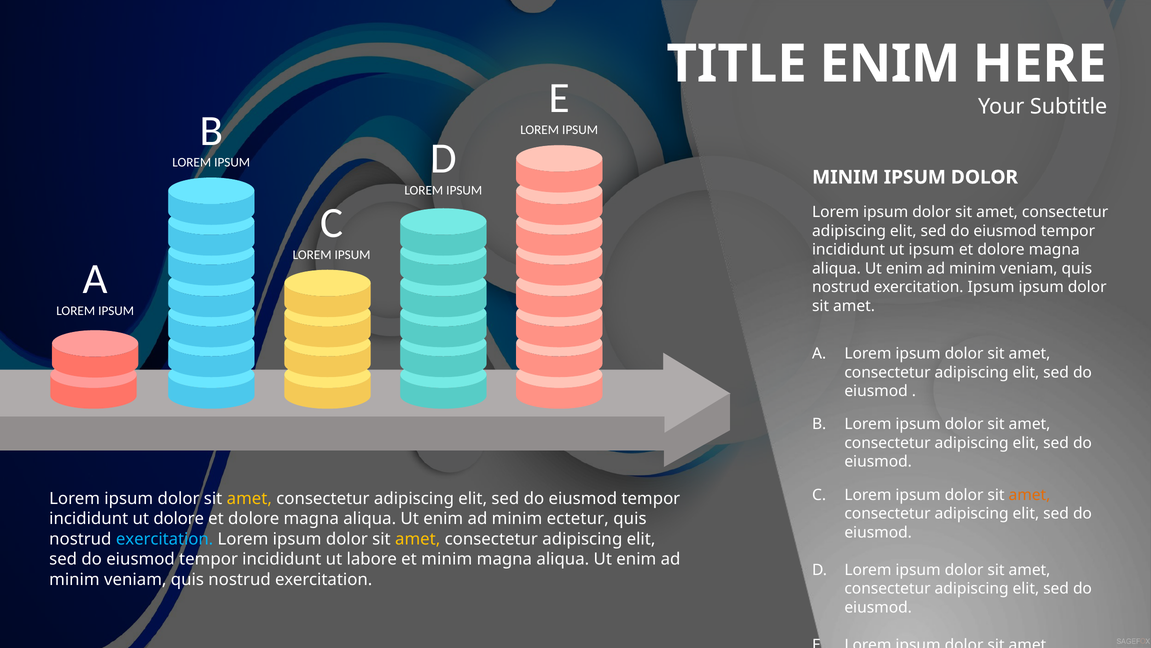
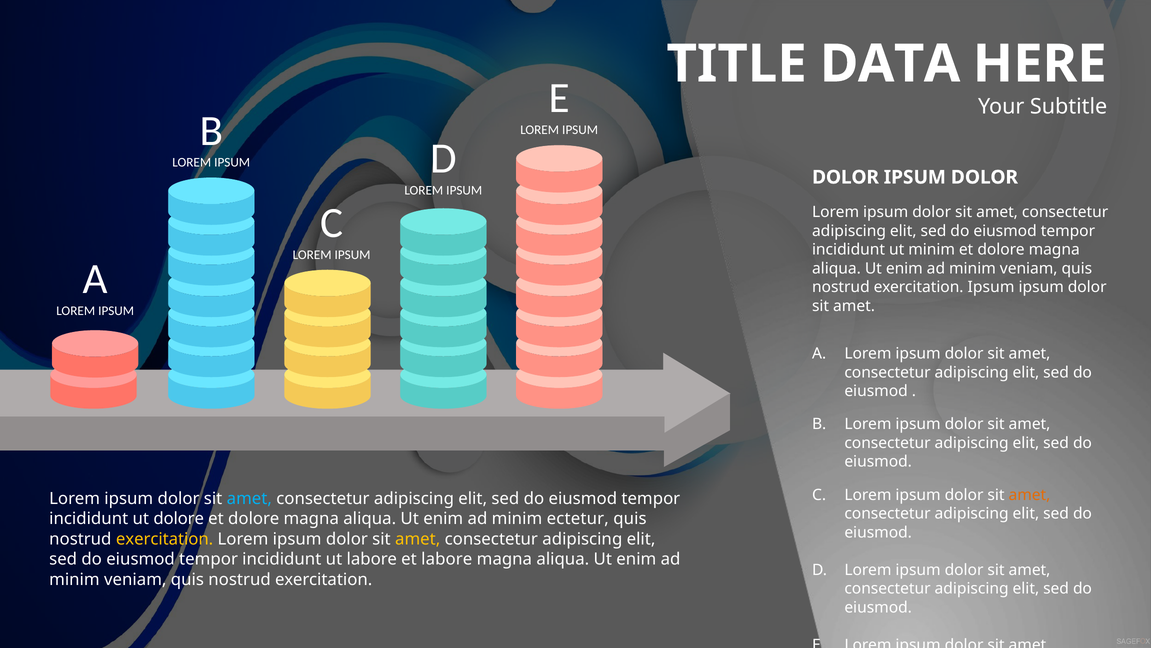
TITLE ENIM: ENIM -> DATA
MINIM at (845, 177): MINIM -> DOLOR
ut ipsum: ipsum -> minim
amet at (249, 498) colour: yellow -> light blue
exercitation at (165, 539) colour: light blue -> yellow
et minim: minim -> labore
